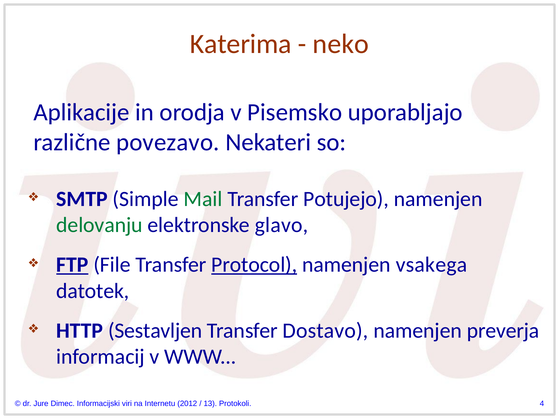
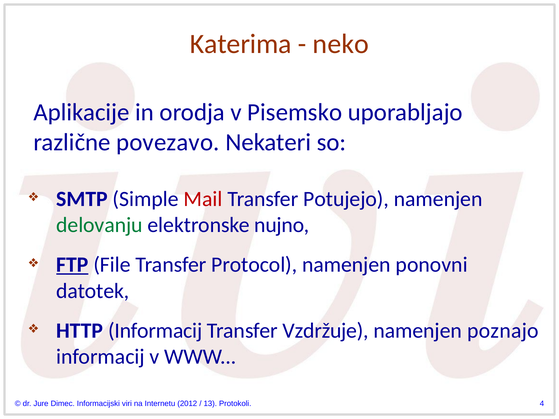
Mail colour: green -> red
glavo: glavo -> nujno
Protocol underline: present -> none
vsakega: vsakega -> ponovni
HTTP Sestavljen: Sestavljen -> Informacij
Dostavo: Dostavo -> Vzdržuje
preverja: preverja -> poznajo
